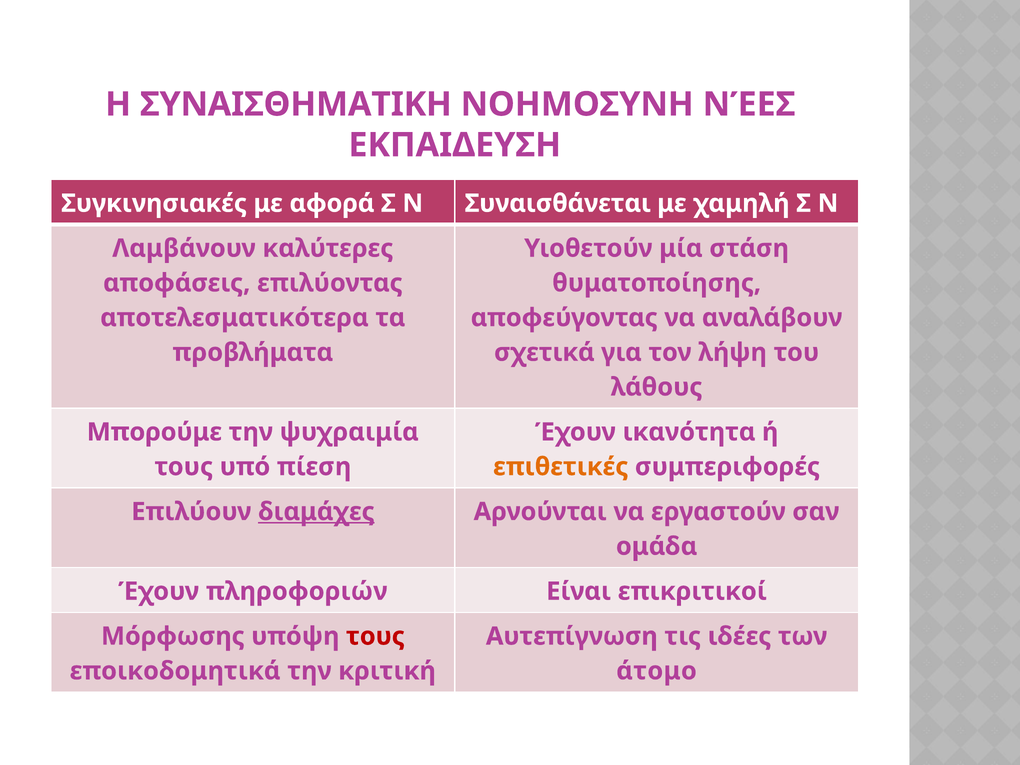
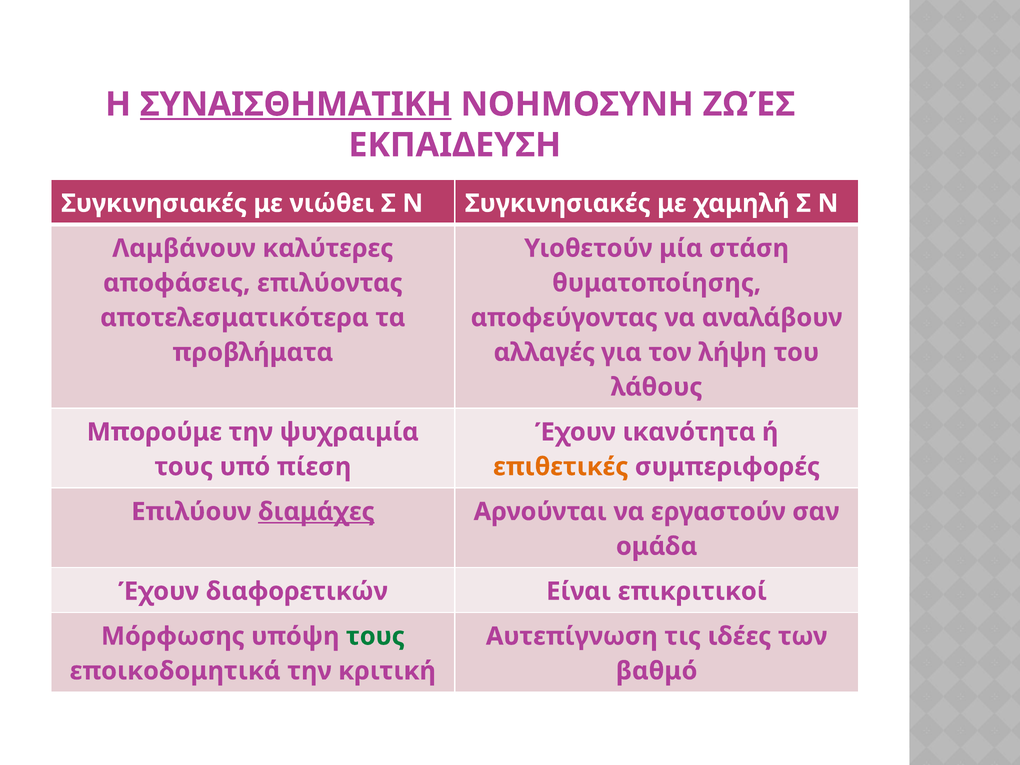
ΣΥΝΑΙΣΘΗΜΑΤΙΚΗ underline: none -> present
ΝΈΕΣ: ΝΈΕΣ -> ΖΩΈΣ
αφορά: αφορά -> νιώθει
Ν Συναισθάνεται: Συναισθάνεται -> Συγκινησιακές
σχετικά: σχετικά -> αλλαγές
πληροφοριών: πληροφοριών -> διαφορετικών
τους at (375, 636) colour: red -> green
άτομο: άτομο -> βαθμό
